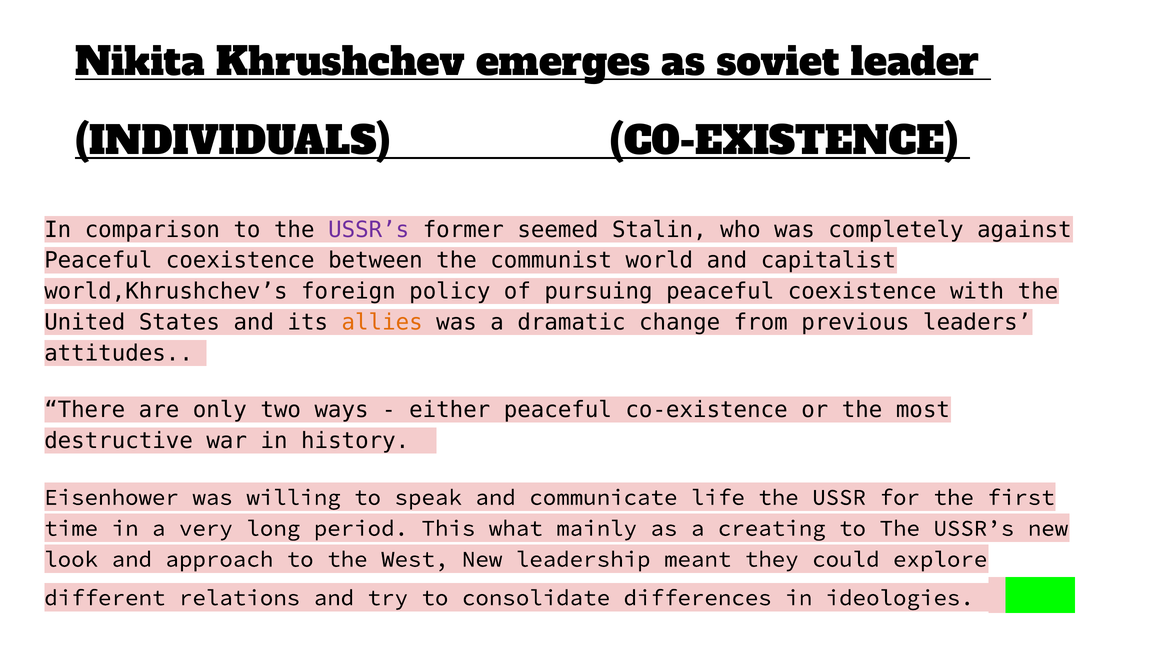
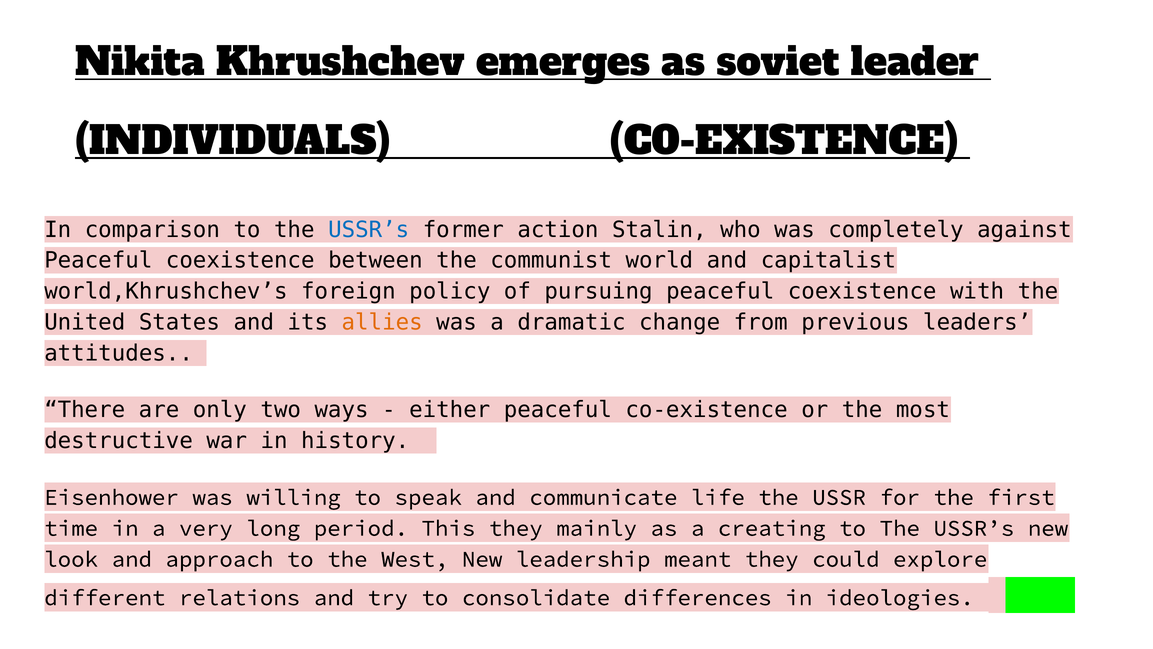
USSR’s at (369, 229) colour: purple -> blue
seemed: seemed -> action
This what: what -> they
